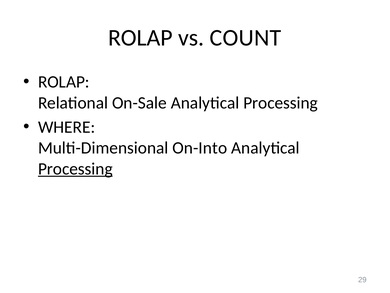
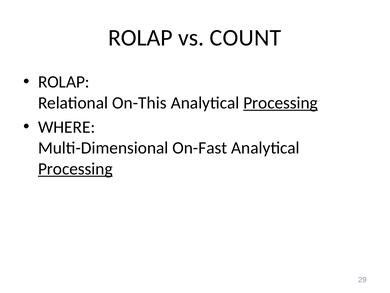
On-Sale: On-Sale -> On-This
Processing at (281, 103) underline: none -> present
On-Into: On-Into -> On-Fast
